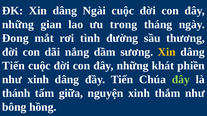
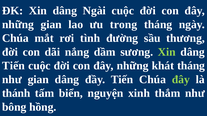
Đong at (15, 38): Đong -> Chúa
Xin at (167, 52) colour: yellow -> light green
khát phiền: phiền -> tháng
như xinh: xinh -> gian
giữa: giữa -> biển
